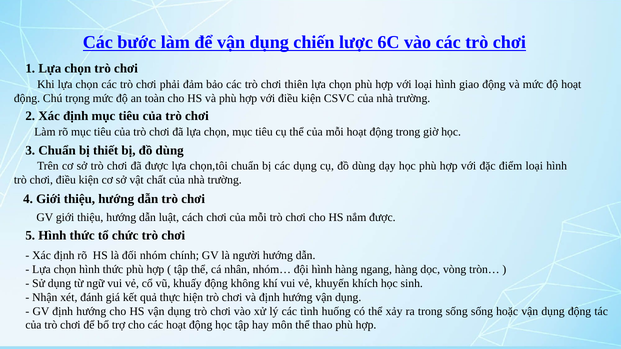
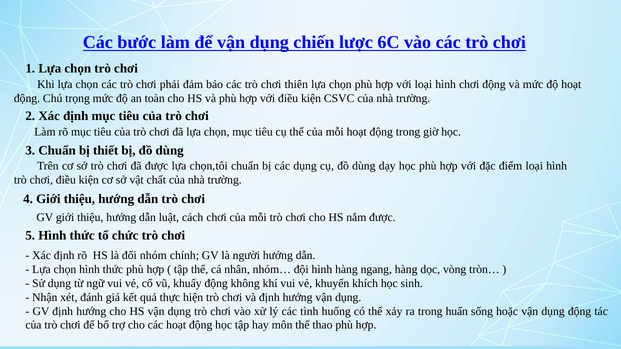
hình giao: giao -> chơi
trong sống: sống -> huấn
